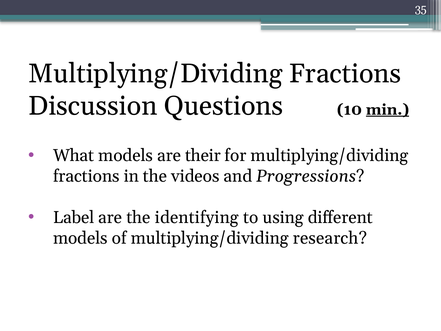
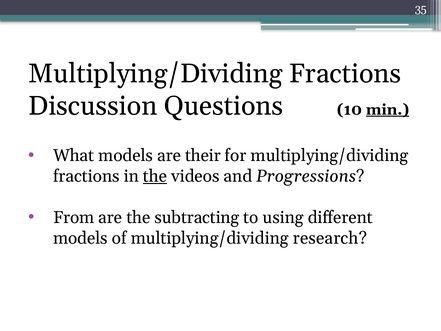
the at (155, 176) underline: none -> present
Label: Label -> From
identifying: identifying -> subtracting
